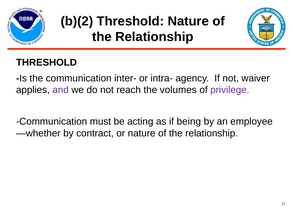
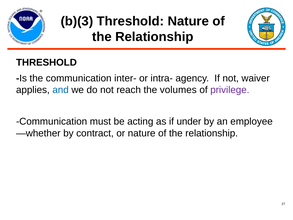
b)(2: b)(2 -> b)(3
and colour: purple -> blue
being: being -> under
